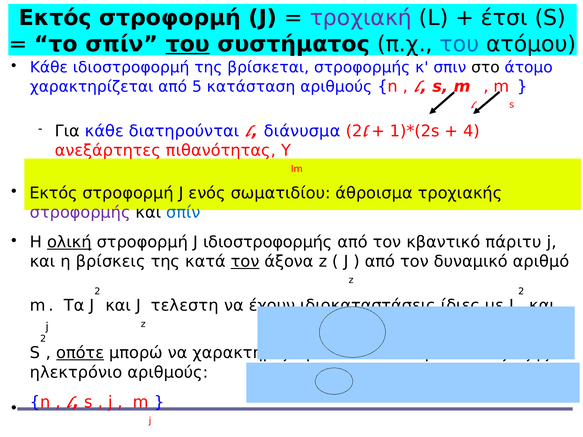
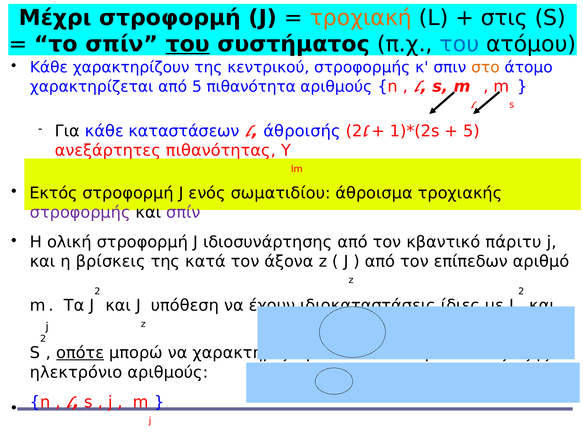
Εκτός at (55, 18): Εκτός -> Μέχρι
τροχιακή colour: purple -> orange
έτσι: έτσι -> στις
ιδιοστροφορμή: ιδιοστροφορμή -> χαρακτηρίζουν
βρίσκεται: βρίσκεται -> κεντρικού
στο colour: black -> orange
5 κατάσταση: κατάσταση -> πιθανότητα
διατηρούνται: διατηρούνται -> καταστάσεων
διάνυσμα: διάνυσμα -> άθροισής
4 at (472, 131): 4 -> 5
σπίν at (183, 213) colour: blue -> purple
ολική underline: present -> none
ιδιοστροφορμής: ιδιοστροφορμής -> ιδιοσυνάρτησης
τον at (245, 262) underline: present -> none
δυναμικό: δυναμικό -> επίπεδων
τελεστη: τελεστη -> υπόθεση
